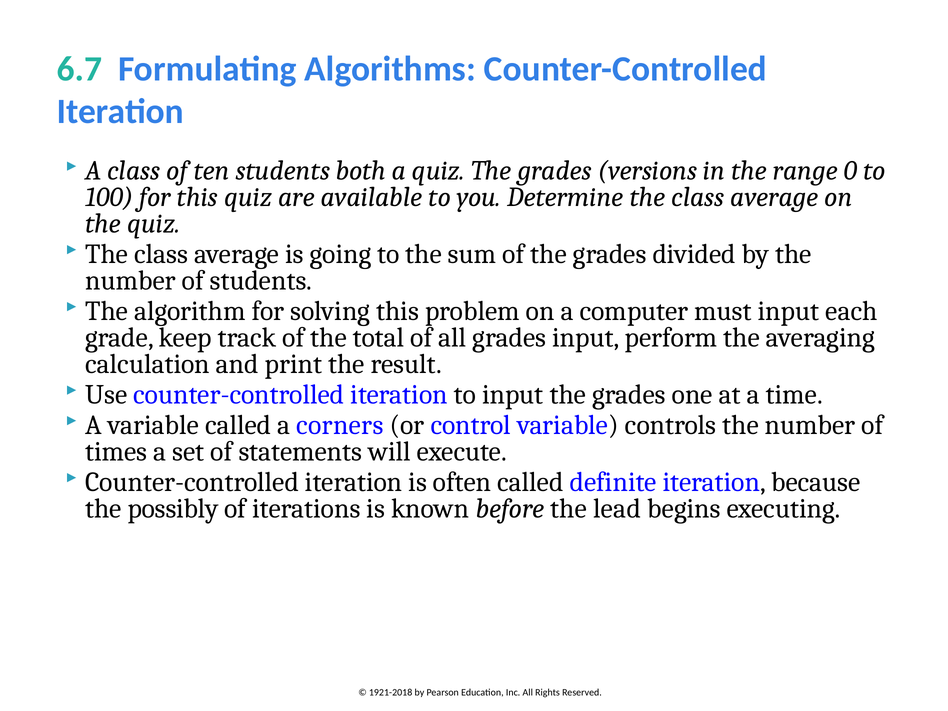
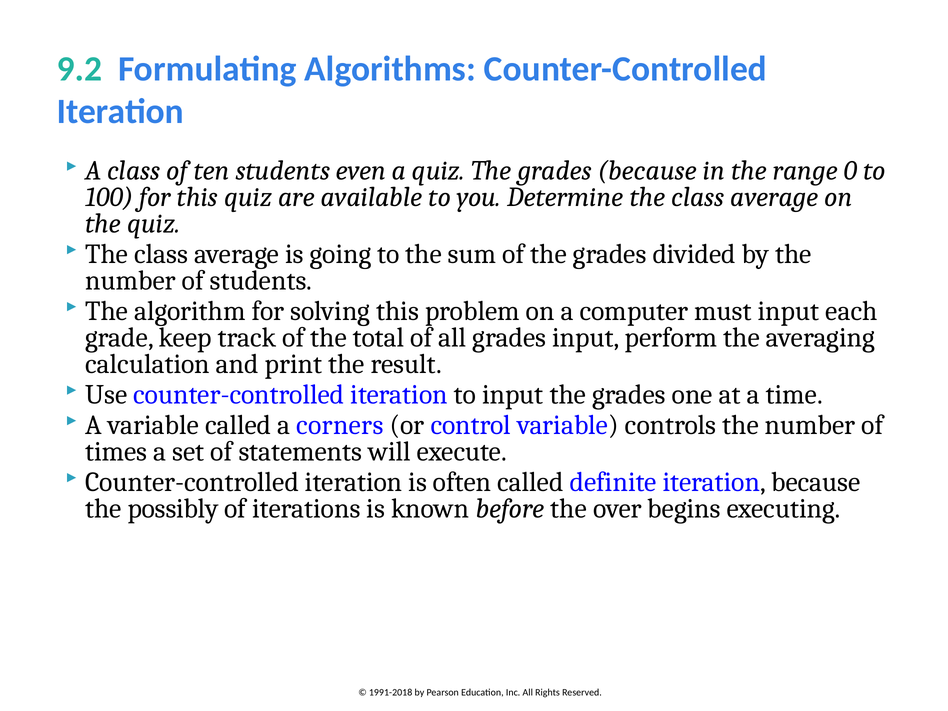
6.7: 6.7 -> 9.2
both: both -> even
grades versions: versions -> because
lead: lead -> over
1921-2018: 1921-2018 -> 1991-2018
